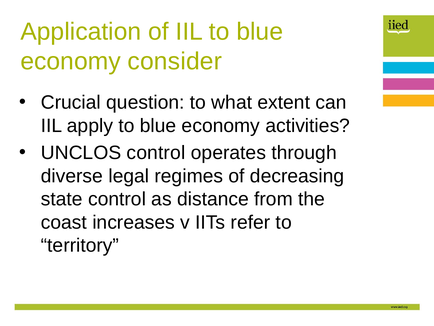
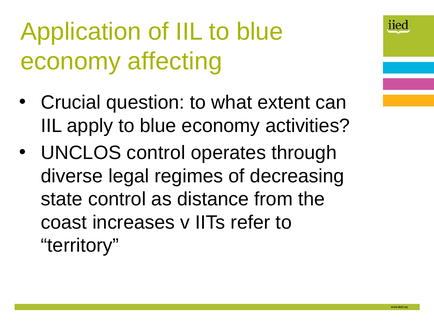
consider: consider -> affecting
